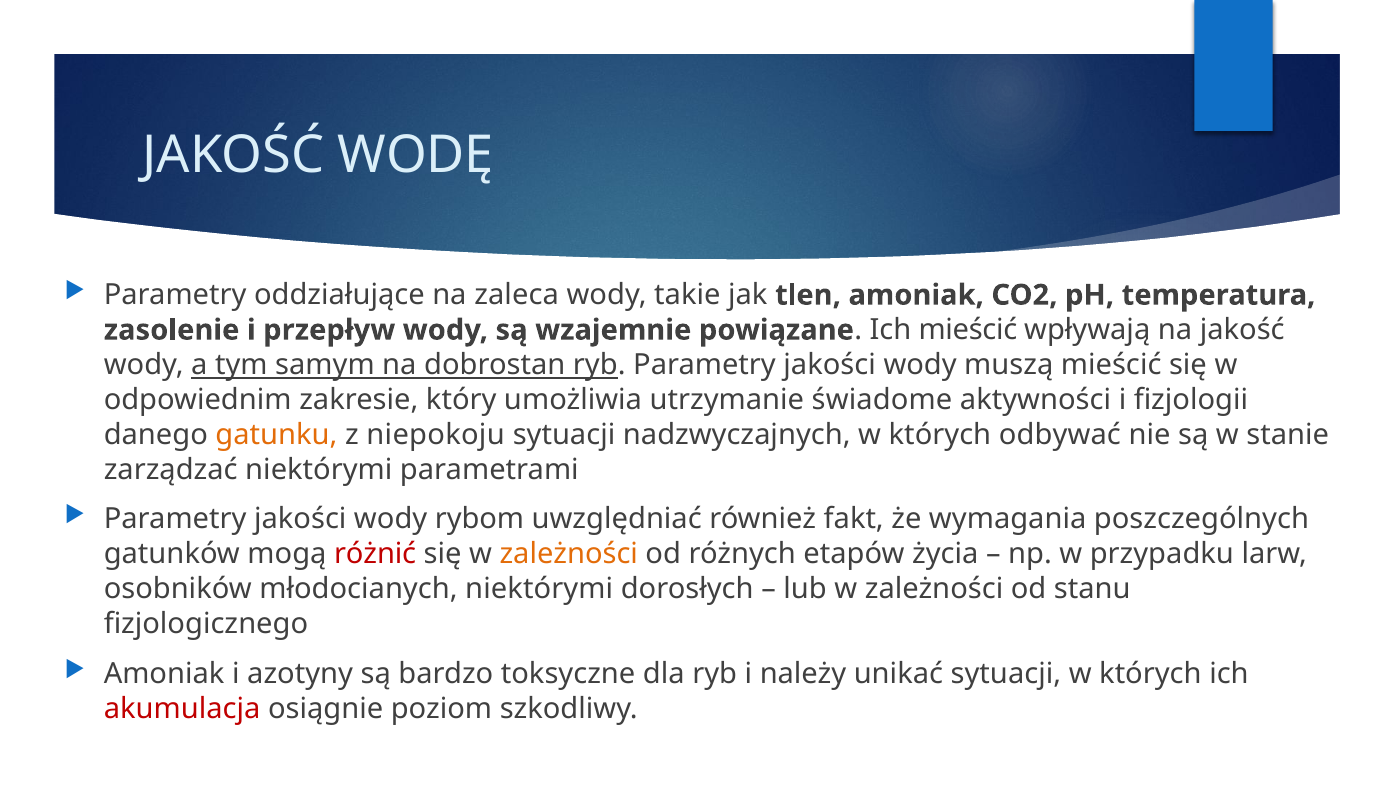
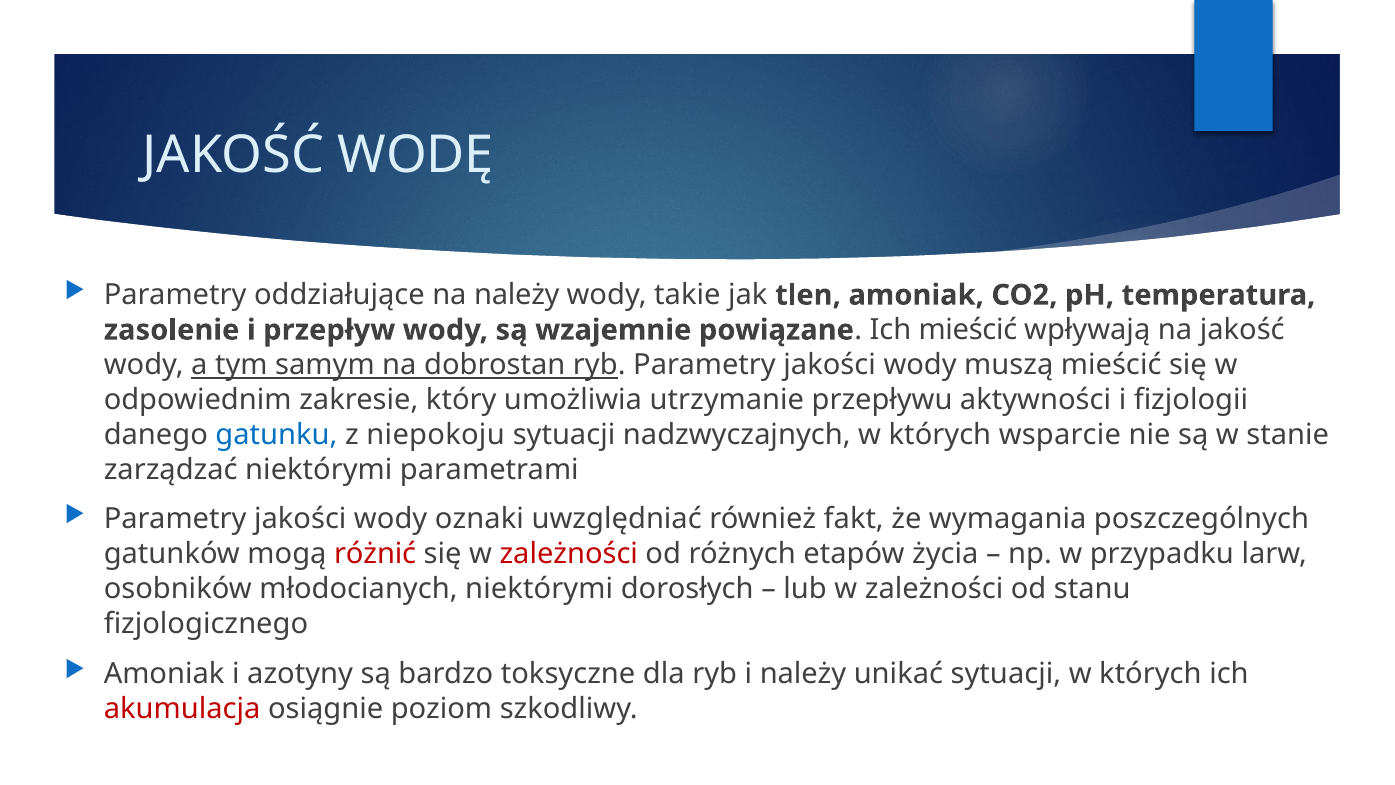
na zaleca: zaleca -> należy
świadome: świadome -> przepływu
gatunku colour: orange -> blue
odbywać: odbywać -> wsparcie
rybom: rybom -> oznaki
zależności at (569, 554) colour: orange -> red
